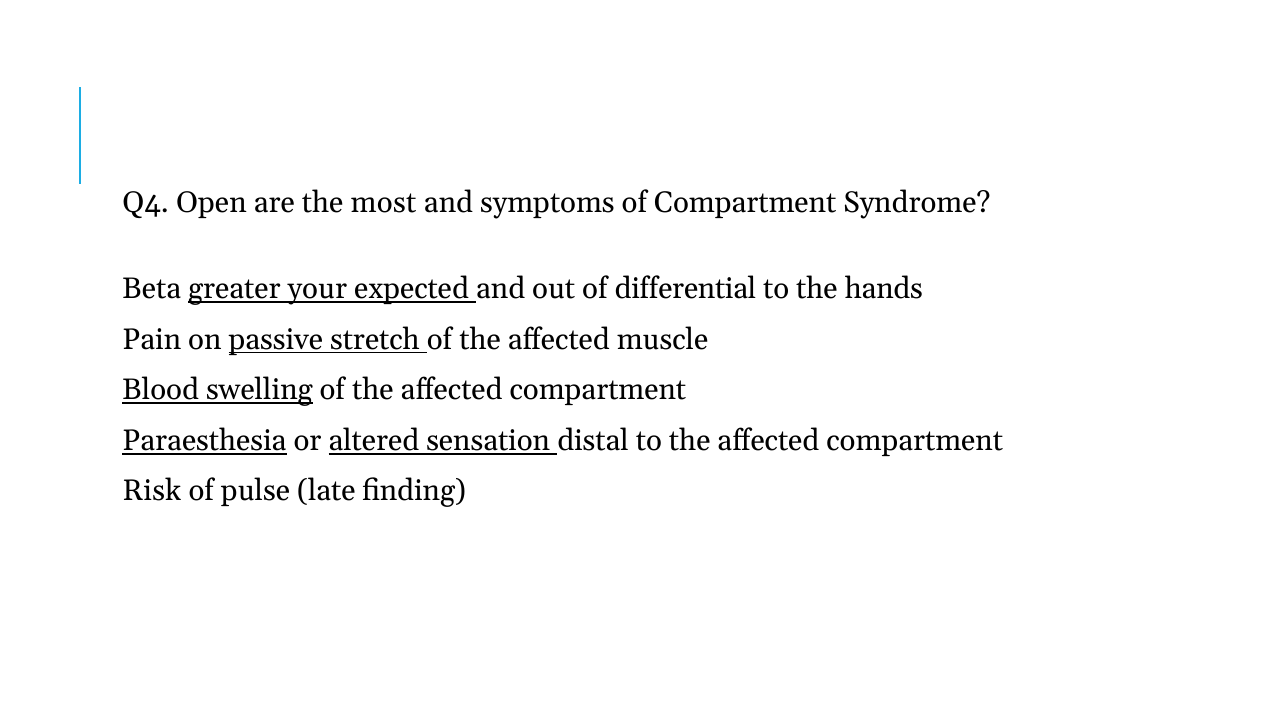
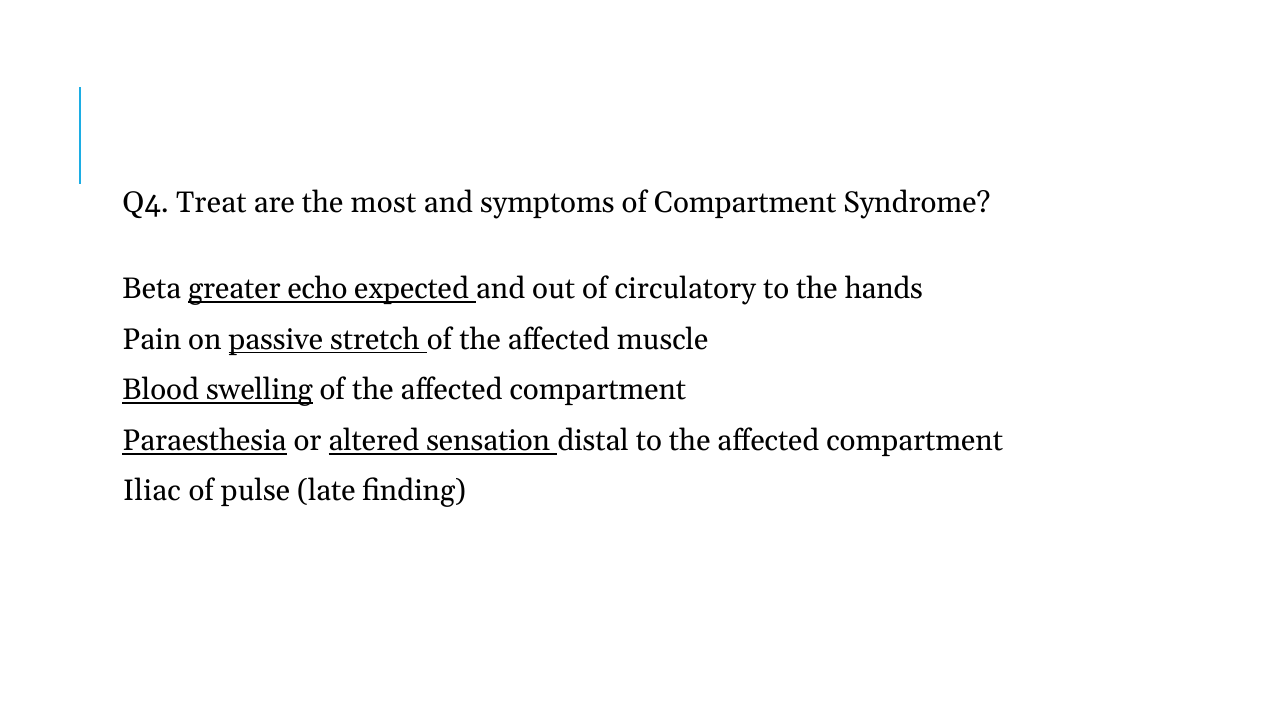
Open: Open -> Treat
your: your -> echo
differential: differential -> circulatory
Risk: Risk -> Iliac
